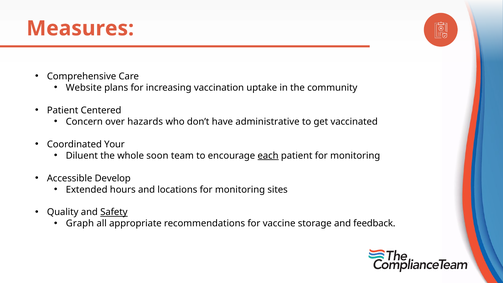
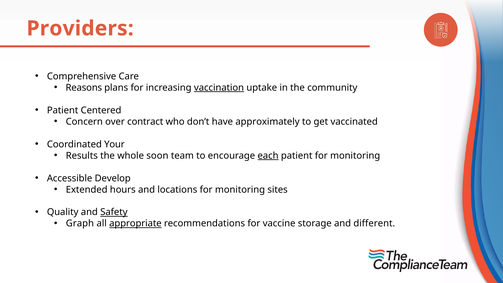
Measures: Measures -> Providers
Website: Website -> Reasons
vaccination underline: none -> present
hazards: hazards -> contract
administrative: administrative -> approximately
Diluent: Diluent -> Results
appropriate underline: none -> present
feedback: feedback -> different
